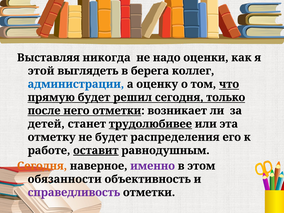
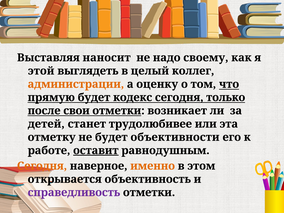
никогда: никогда -> наносит
оценки: оценки -> своему
берега: берега -> целый
администрации colour: blue -> orange
решил: решил -> кодекс
него: него -> свои
трудолюбивее underline: present -> none
распределения: распределения -> объективности
именно colour: purple -> orange
обязанности: обязанности -> открывается
